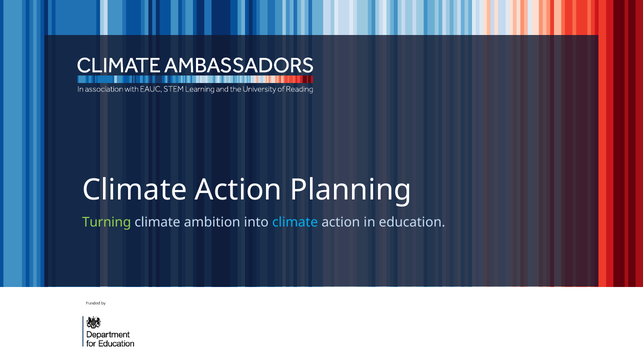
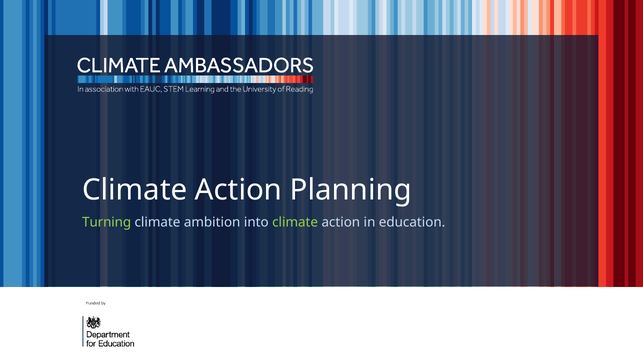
climate at (295, 222) colour: light blue -> light green
